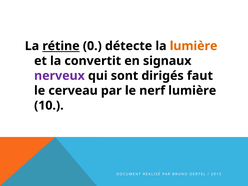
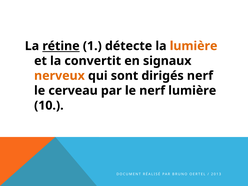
0: 0 -> 1
nerveux colour: purple -> orange
dirigés faut: faut -> nerf
